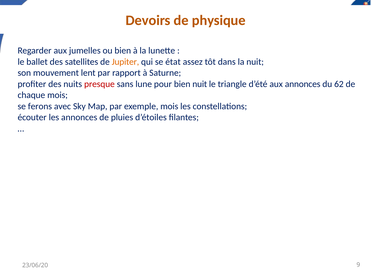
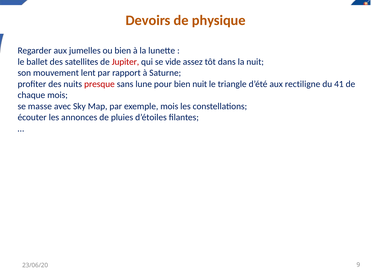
Jupiter colour: orange -> red
état: état -> vide
aux annonces: annonces -> rectiligne
62: 62 -> 41
ferons: ferons -> masse
